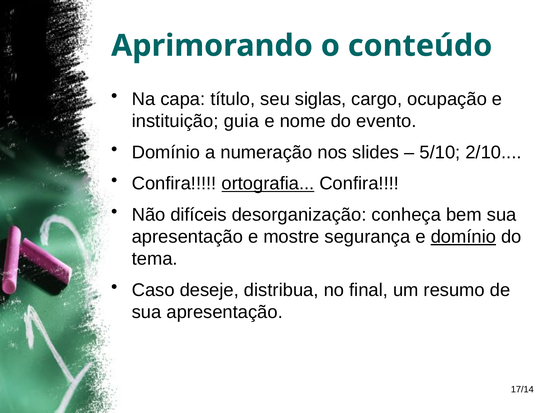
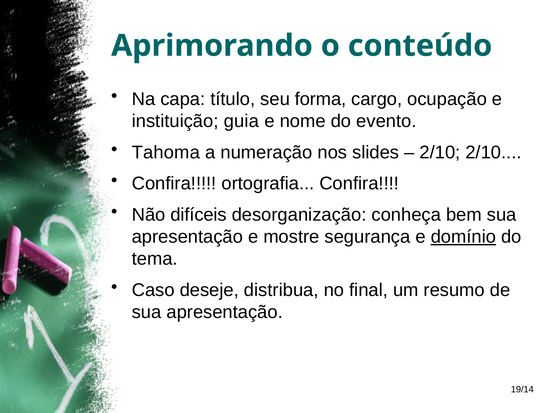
siglas: siglas -> forma
Domínio at (166, 152): Domínio -> Tahoma
5/10 at (440, 152): 5/10 -> 2/10
ortografia underline: present -> none
17/14: 17/14 -> 19/14
